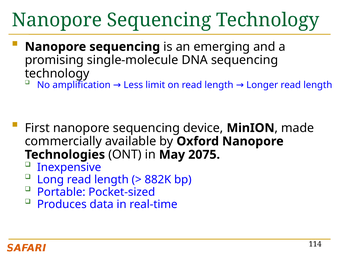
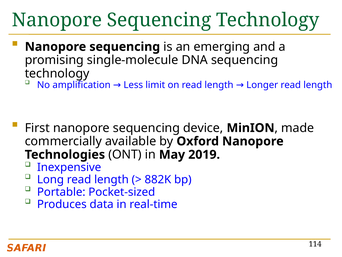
2075: 2075 -> 2019
